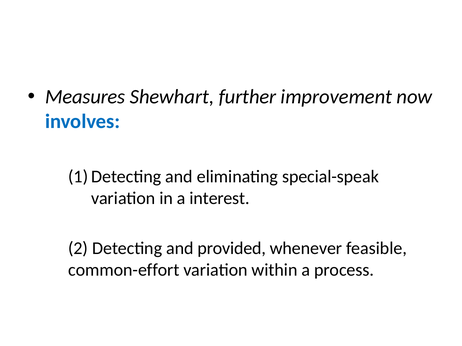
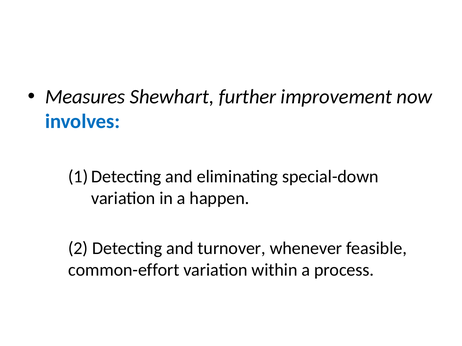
special-speak: special-speak -> special-down
interest: interest -> happen
provided: provided -> turnover
